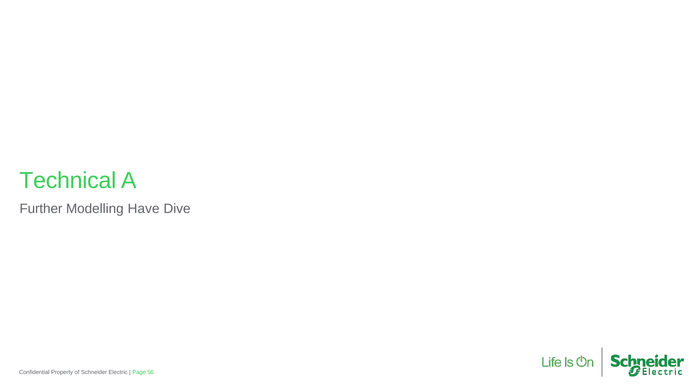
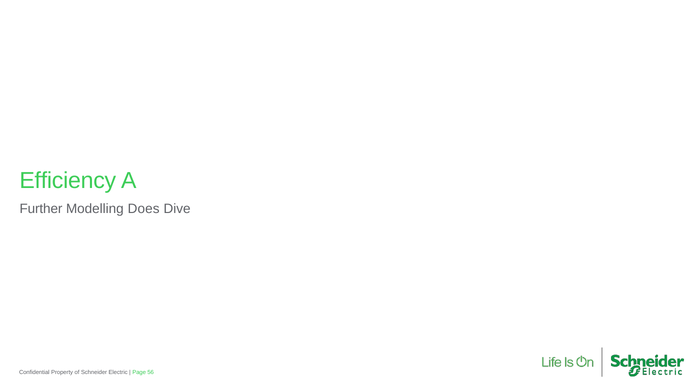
Technical: Technical -> Efficiency
Have: Have -> Does
